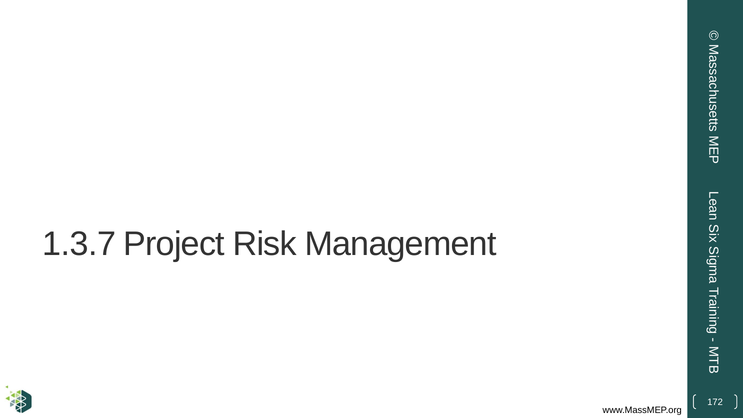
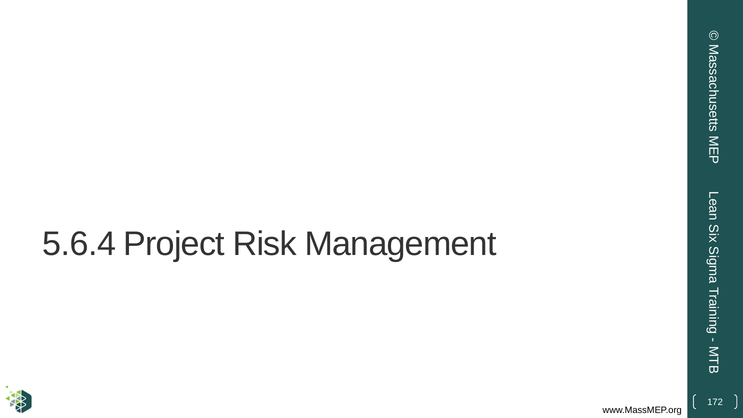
1.3.7: 1.3.7 -> 5.6.4
